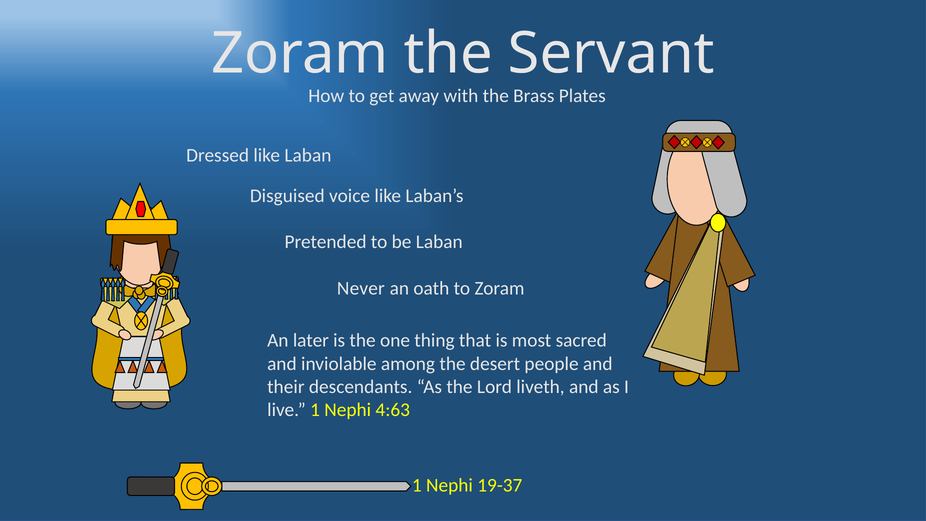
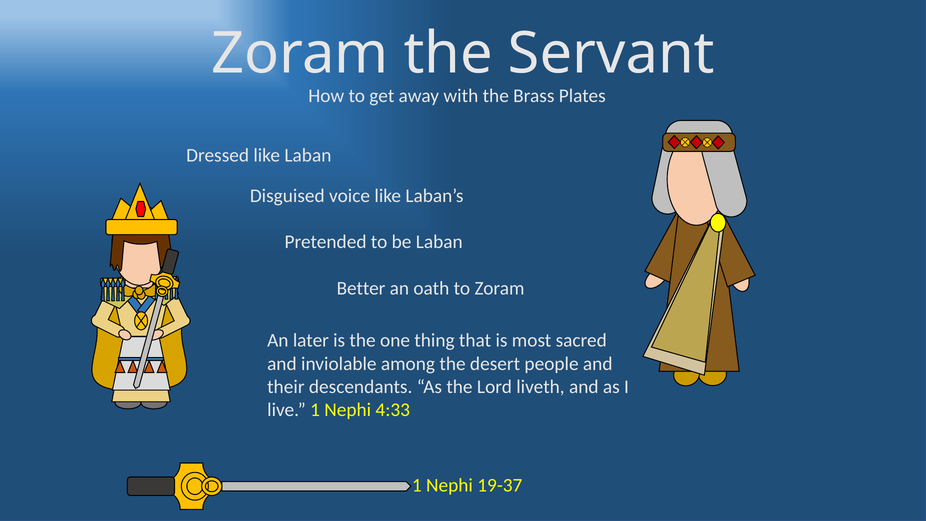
Never: Never -> Better
4:63: 4:63 -> 4:33
